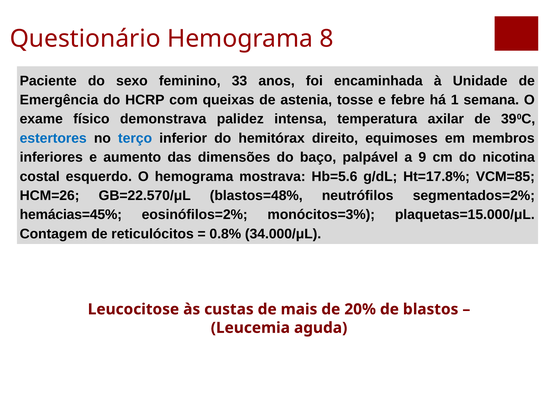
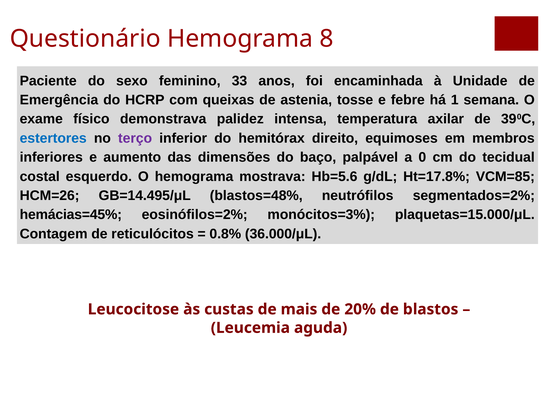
terço colour: blue -> purple
9: 9 -> 0
nicotina: nicotina -> tecidual
GB=22.570/μL: GB=22.570/μL -> GB=14.495/μL
34.000/μL: 34.000/μL -> 36.000/μL
